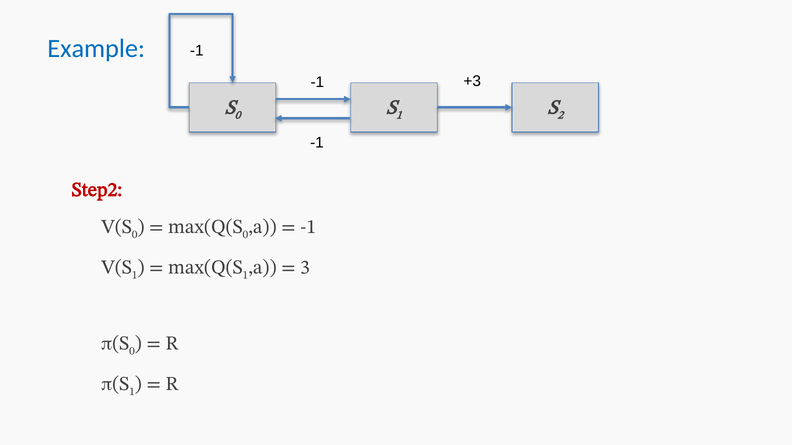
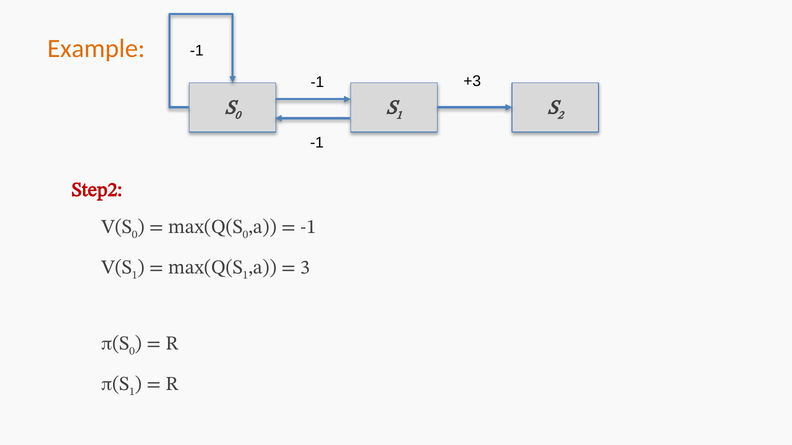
Example colour: blue -> orange
